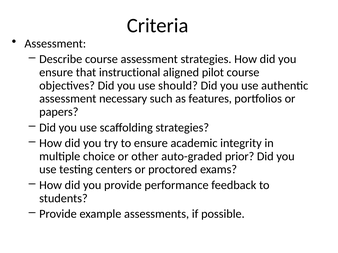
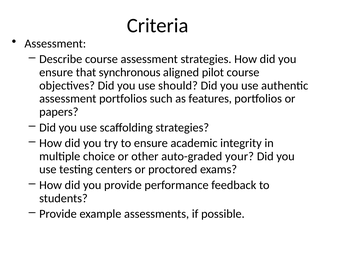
instructional: instructional -> synchronous
assessment necessary: necessary -> portfolios
prior: prior -> your
